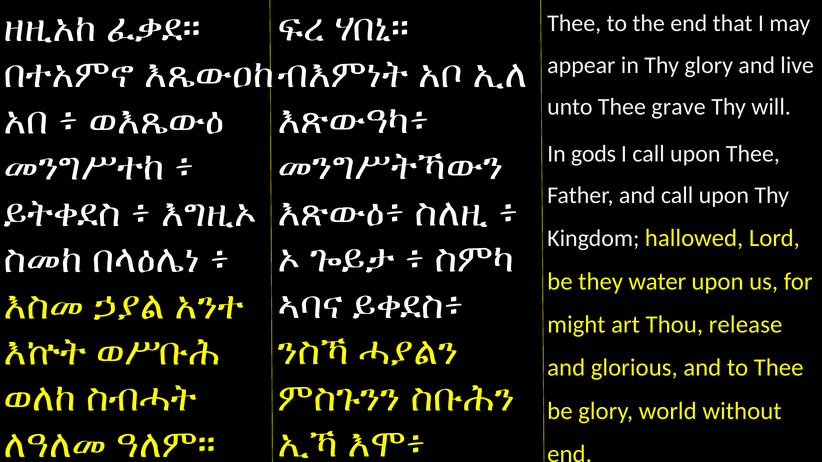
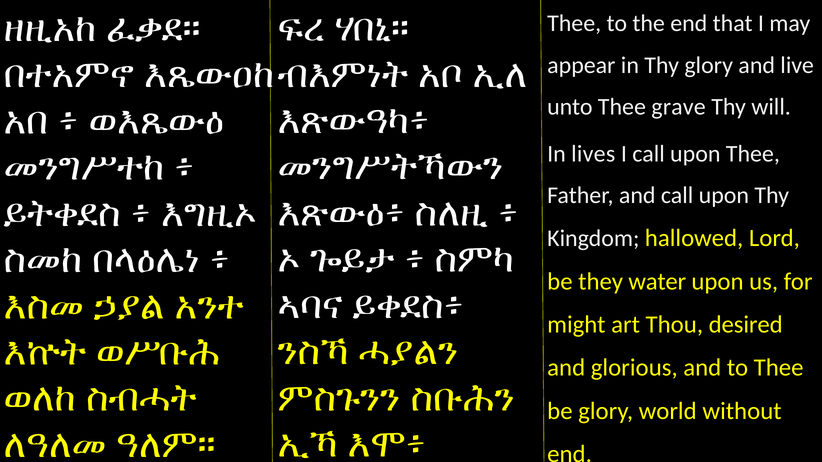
gods: gods -> lives
release: release -> desired
